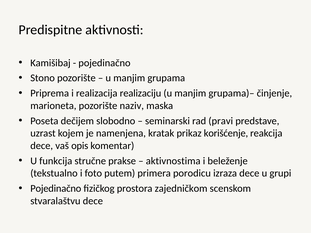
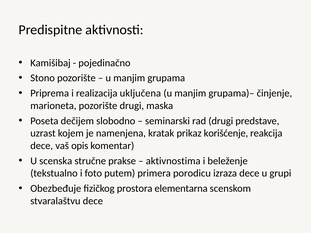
realizaciju: realizaciju -> uključena
pozorište naziv: naziv -> drugi
rad pravi: pravi -> drugi
funkcija: funkcija -> scenska
Pojedinačno at (56, 189): Pojedinačno -> Obezbeđuje
zajedničkom: zajedničkom -> elementarna
